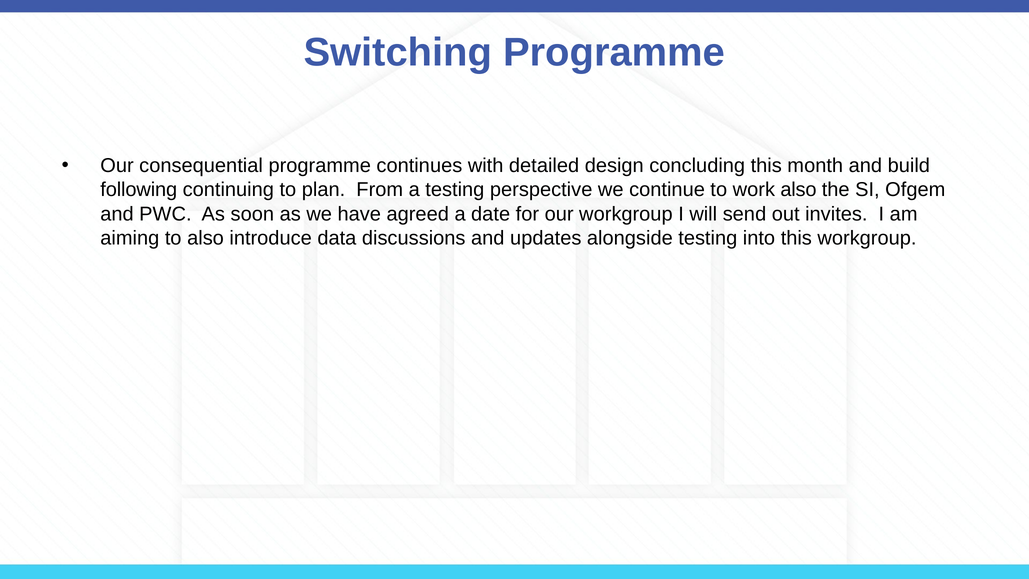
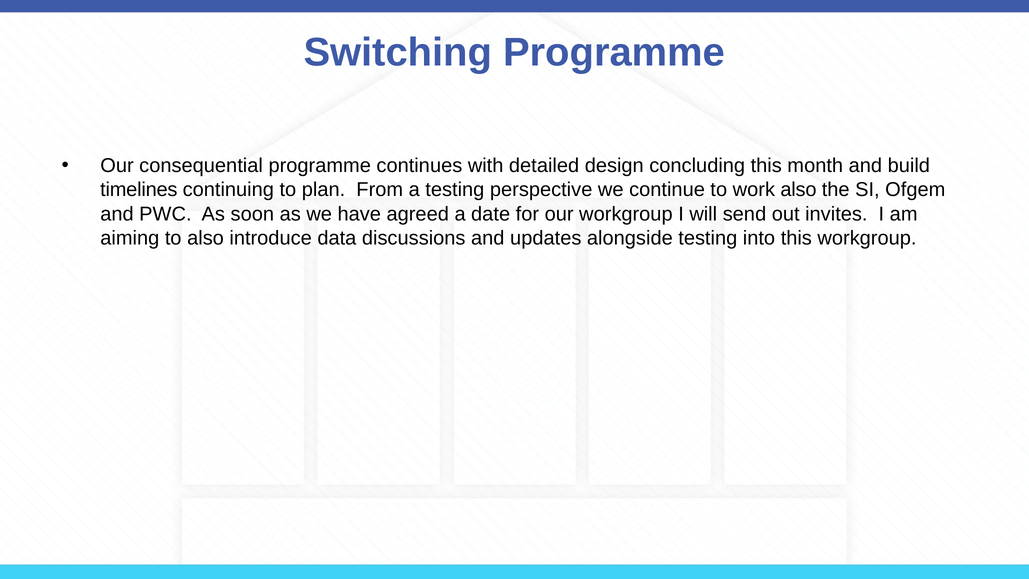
following: following -> timelines
